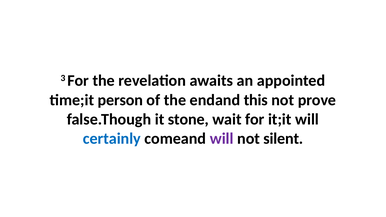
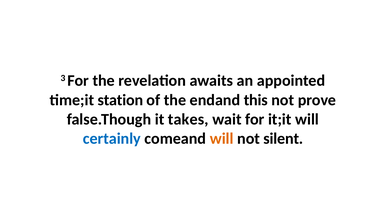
person: person -> station
stone: stone -> takes
will at (222, 139) colour: purple -> orange
